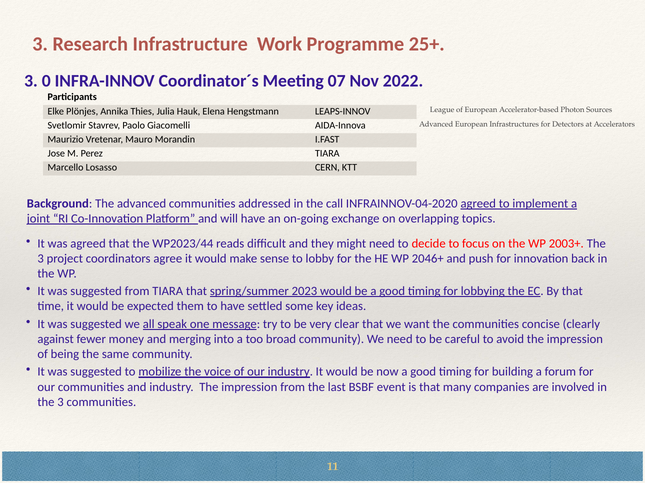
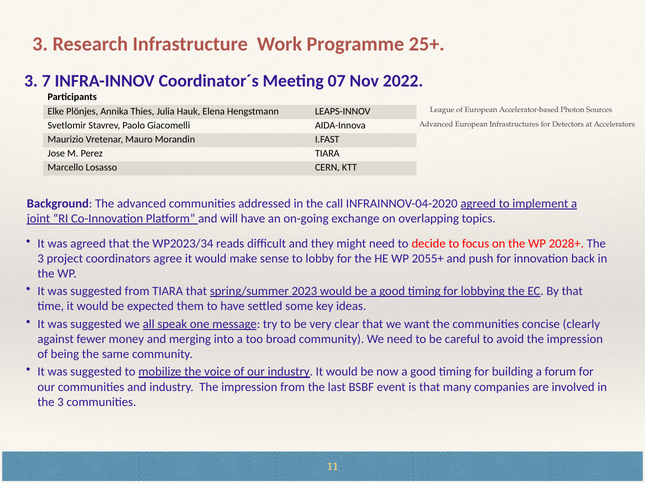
0: 0 -> 7
WP2023/44: WP2023/44 -> WP2023/34
2003+: 2003+ -> 2028+
2046+: 2046+ -> 2055+
